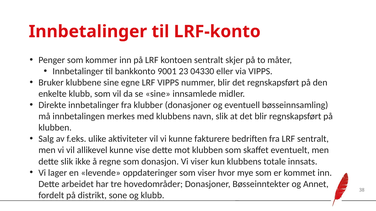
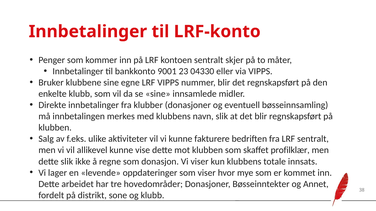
eventuelt: eventuelt -> profilklær
